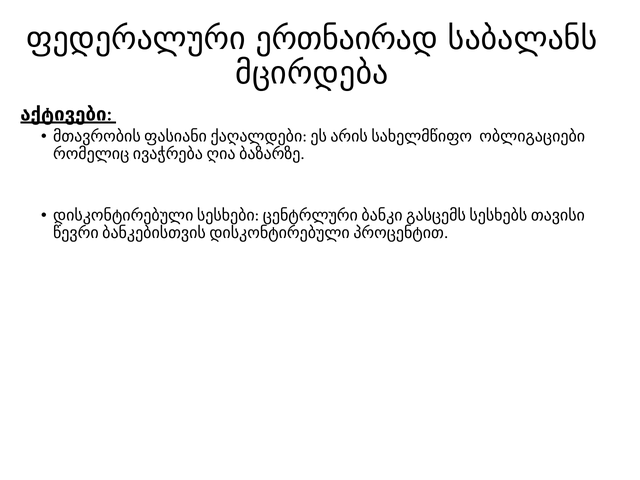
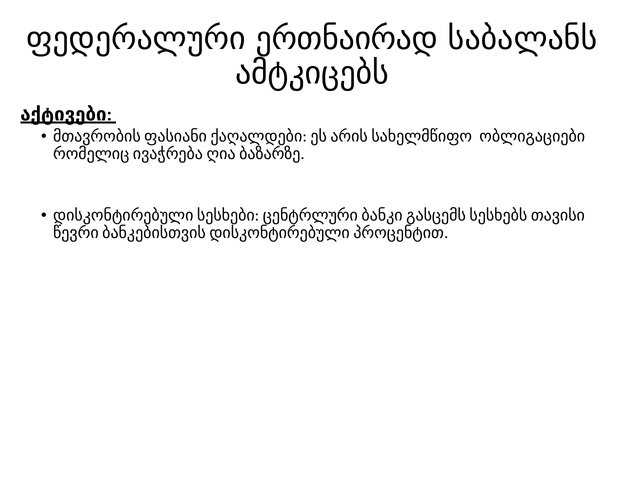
მცირდება: მცირდება -> ამტკიცებს
